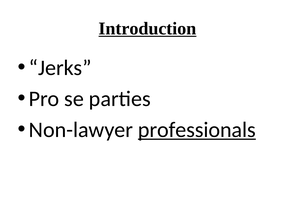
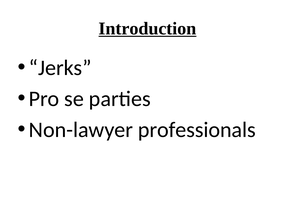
professionals underline: present -> none
